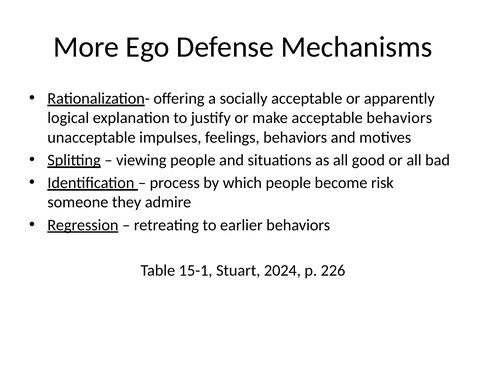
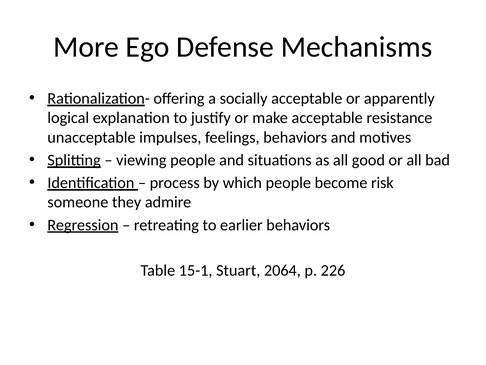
acceptable behaviors: behaviors -> resistance
2024: 2024 -> 2064
